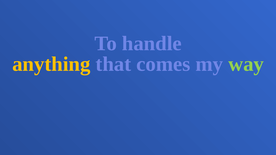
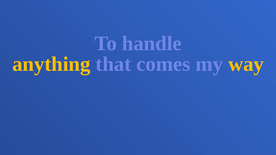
way colour: light green -> yellow
